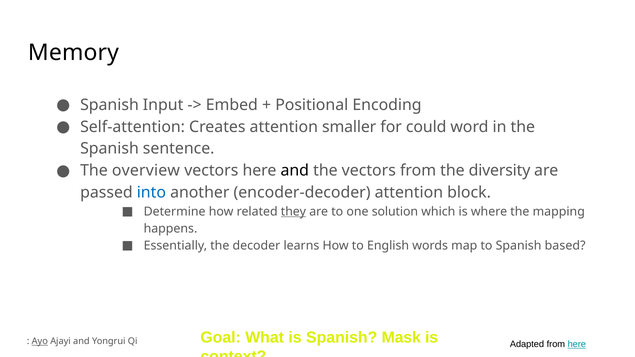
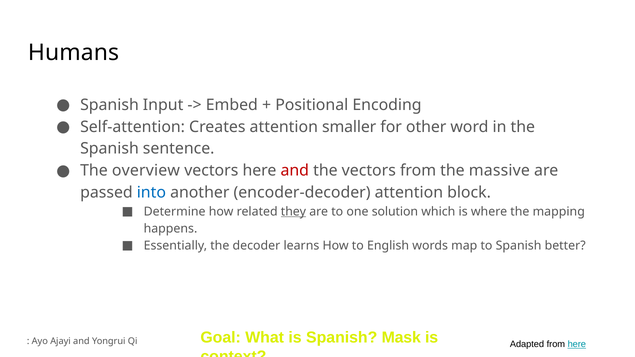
Memory: Memory -> Humans
could: could -> other
and at (295, 171) colour: black -> red
diversity: diversity -> massive
based: based -> better
Ayo underline: present -> none
